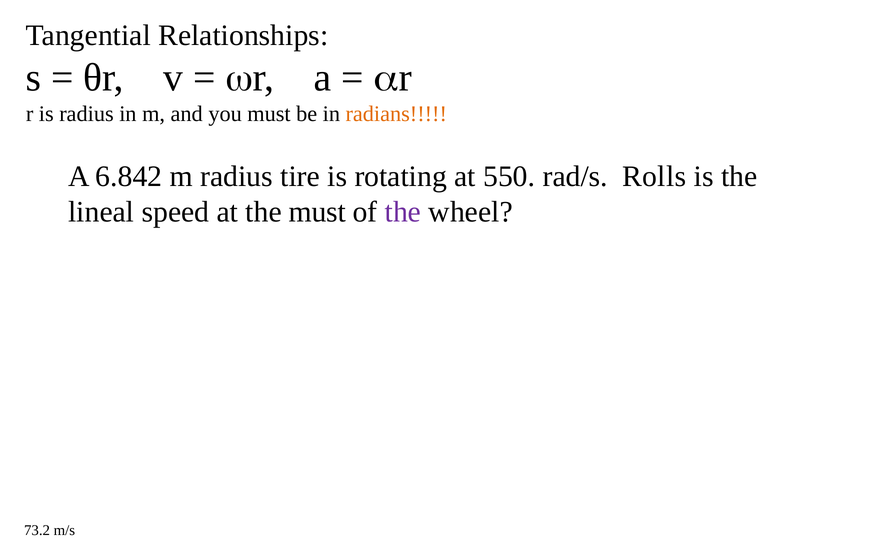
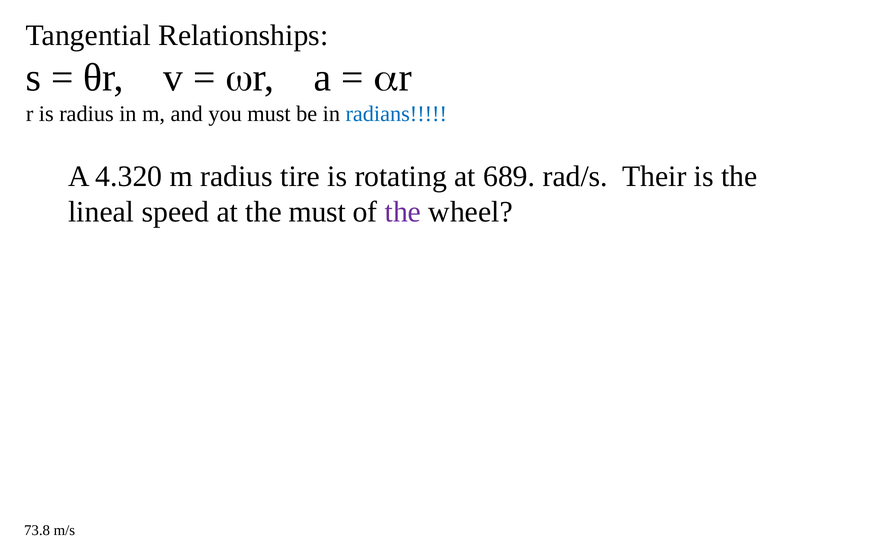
radians colour: orange -> blue
6.842: 6.842 -> 4.320
550: 550 -> 689
Rolls: Rolls -> Their
73.2: 73.2 -> 73.8
